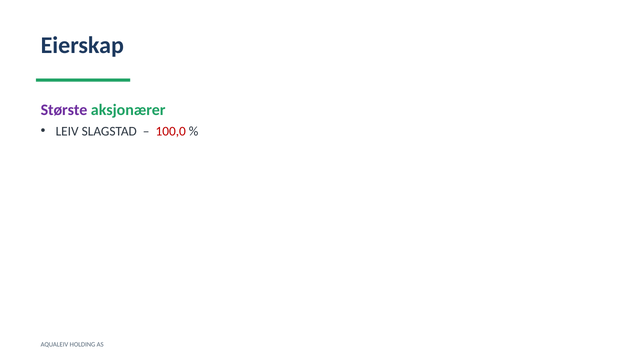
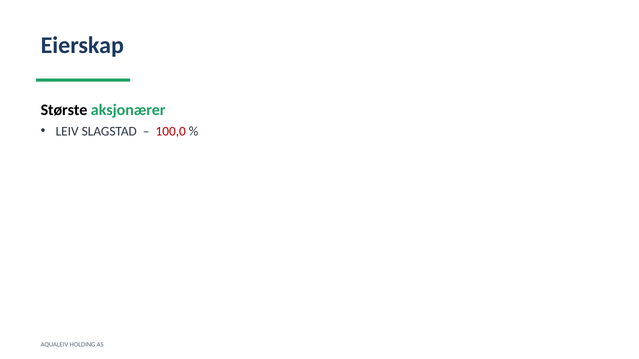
Største colour: purple -> black
